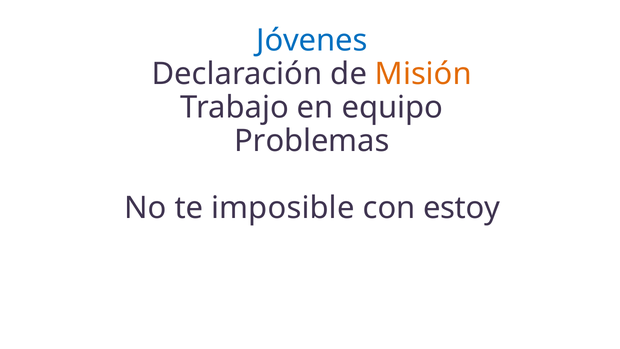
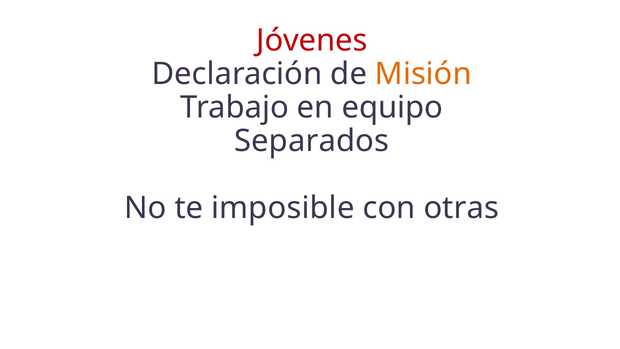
Jóvenes colour: blue -> red
Problemas: Problemas -> Separados
estoy: estoy -> otras
